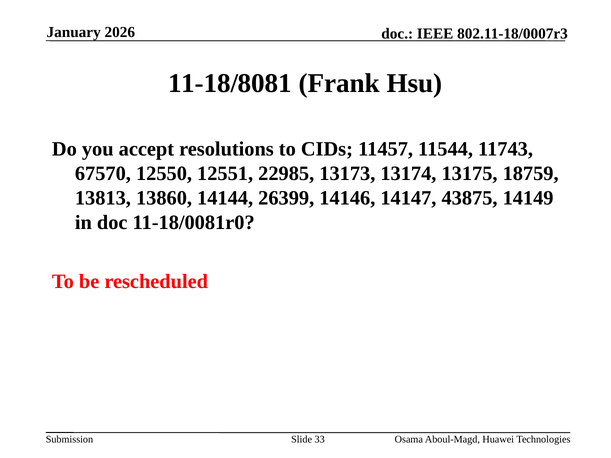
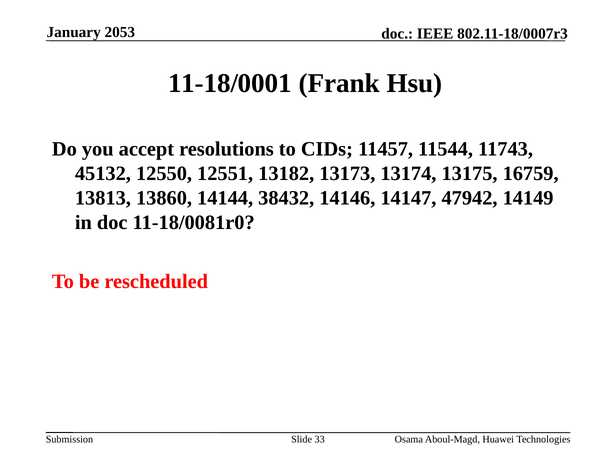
2026: 2026 -> 2053
11-18/8081: 11-18/8081 -> 11-18/0001
67570: 67570 -> 45132
22985: 22985 -> 13182
18759: 18759 -> 16759
26399: 26399 -> 38432
43875: 43875 -> 47942
